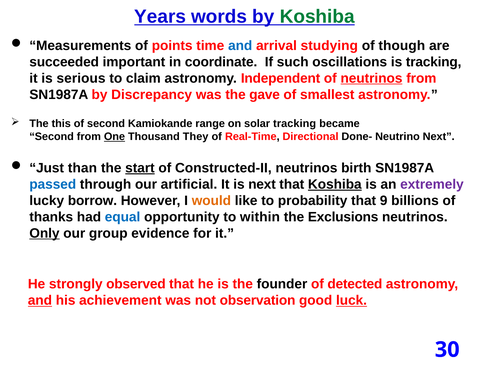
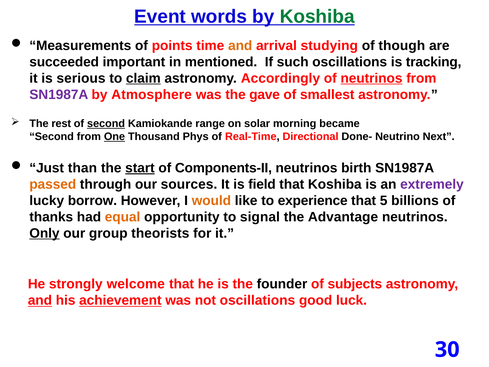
Years: Years -> Event
and at (240, 46) colour: blue -> orange
coordinate: coordinate -> mentioned
claim underline: none -> present
Independent: Independent -> Accordingly
SN1987A at (59, 94) colour: black -> purple
Discrepancy: Discrepancy -> Atmosphere
this: this -> rest
second at (106, 124) underline: none -> present
solar tracking: tracking -> morning
They: They -> Phys
Constructed-II: Constructed-II -> Components-II
passed colour: blue -> orange
artificial: artificial -> sources
is next: next -> field
Koshiba at (335, 184) underline: present -> none
probability: probability -> experience
9: 9 -> 5
equal colour: blue -> orange
within: within -> signal
Exclusions: Exclusions -> Advantage
evidence: evidence -> theorists
observed: observed -> welcome
detected: detected -> subjects
achievement underline: none -> present
not observation: observation -> oscillations
luck underline: present -> none
